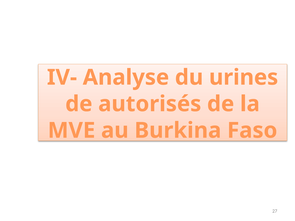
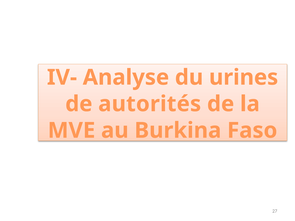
autorisés: autorisés -> autorités
